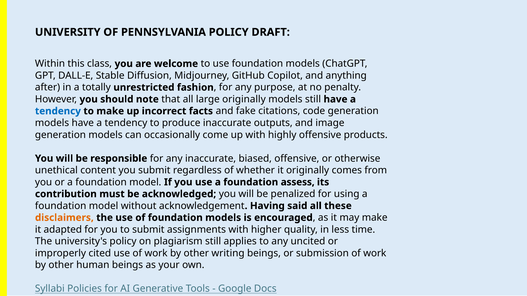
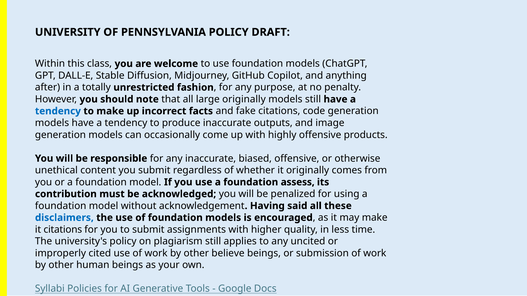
disclaimers colour: orange -> blue
it adapted: adapted -> citations
writing: writing -> believe
